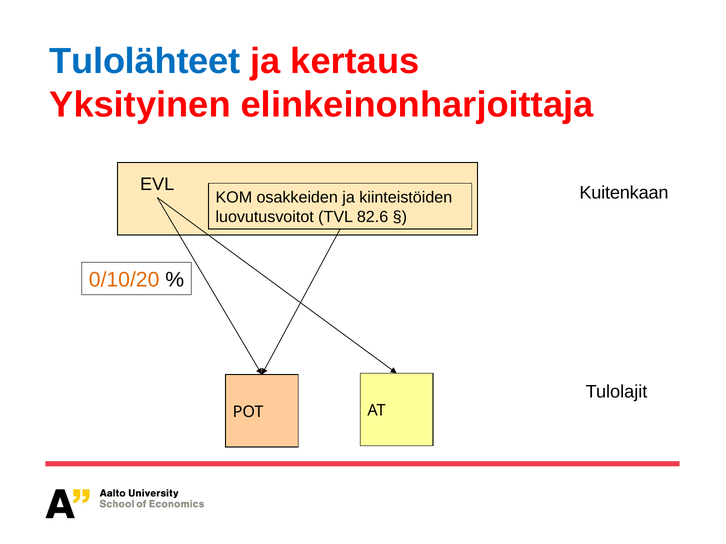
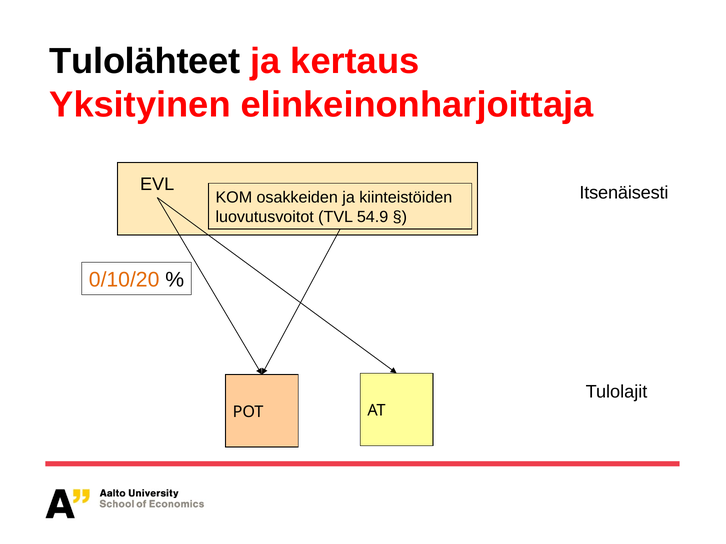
Tulolähteet colour: blue -> black
Kuitenkaan: Kuitenkaan -> Itsenäisesti
82.6: 82.6 -> 54.9
